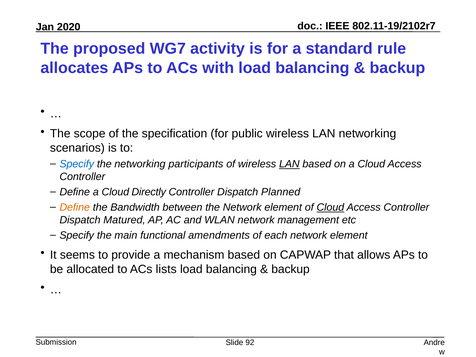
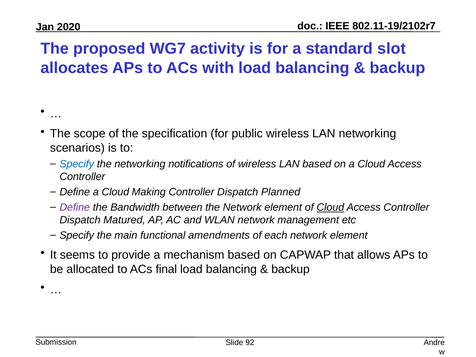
rule: rule -> slot
participants: participants -> notifications
LAN at (289, 164) underline: present -> none
Directly: Directly -> Making
Define at (75, 207) colour: orange -> purple
lists: lists -> final
